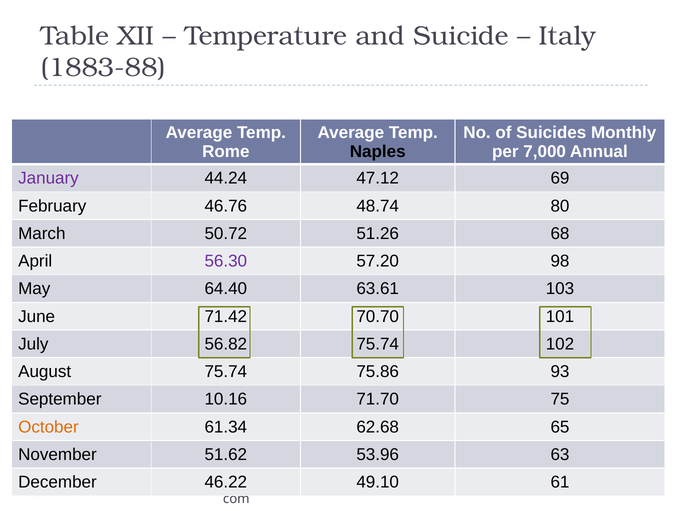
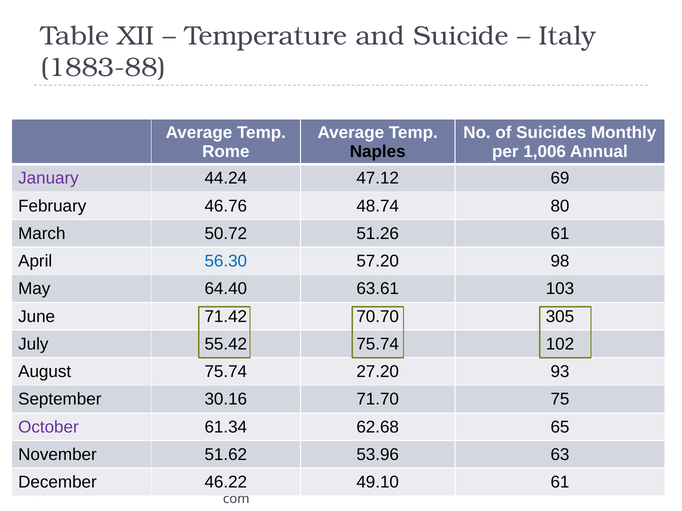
7,000: 7,000 -> 1,006
51.26 68: 68 -> 61
56.30 colour: purple -> blue
101: 101 -> 305
56.82: 56.82 -> 55.42
75.86: 75.86 -> 27.20
10.16: 10.16 -> 30.16
October colour: orange -> purple
